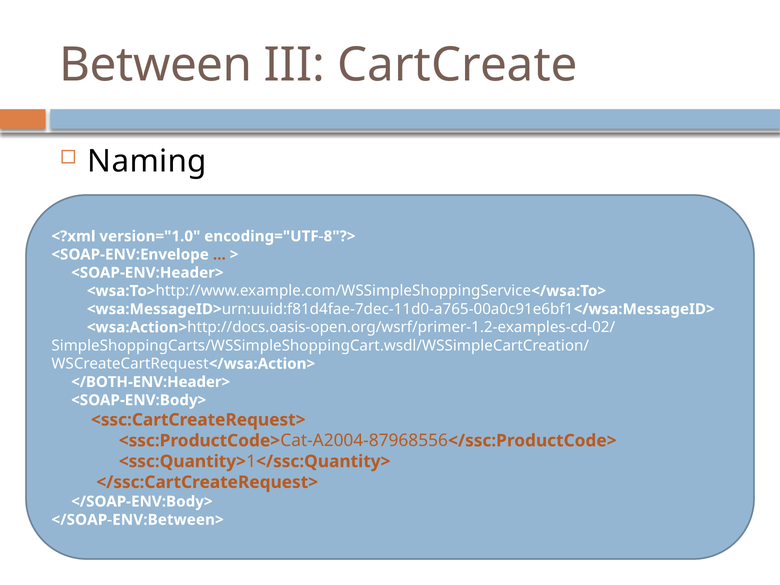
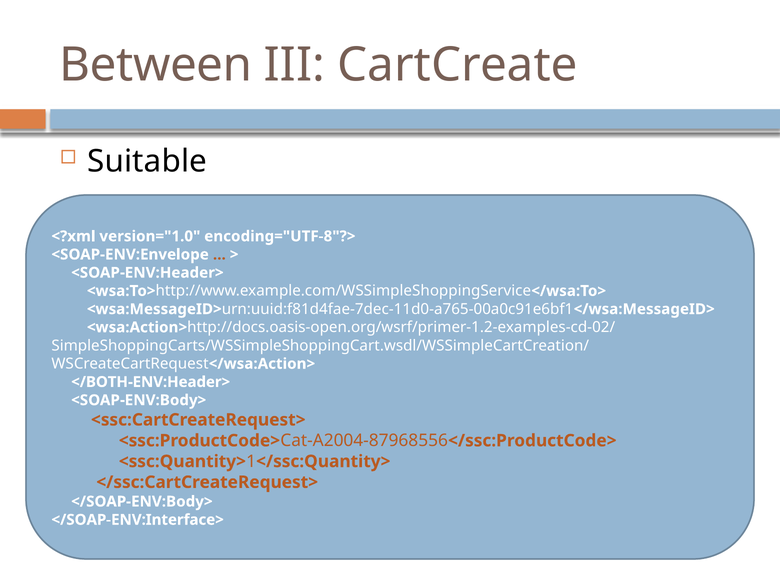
Naming: Naming -> Suitable
</SOAP-ENV:Between>: </SOAP-ENV:Between> -> </SOAP-ENV:Interface>
